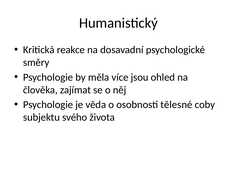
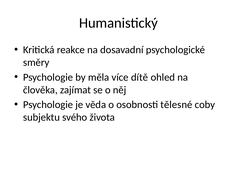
jsou: jsou -> dítě
